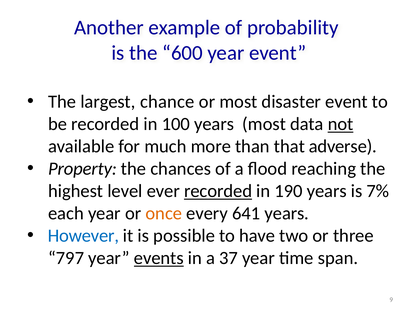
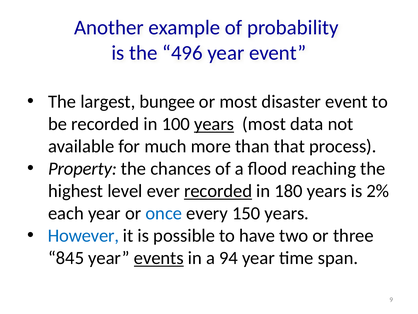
600: 600 -> 496
chance: chance -> bungee
years at (214, 124) underline: none -> present
not underline: present -> none
adverse: adverse -> process
190: 190 -> 180
7%: 7% -> 2%
once colour: orange -> blue
641: 641 -> 150
797: 797 -> 845
37: 37 -> 94
